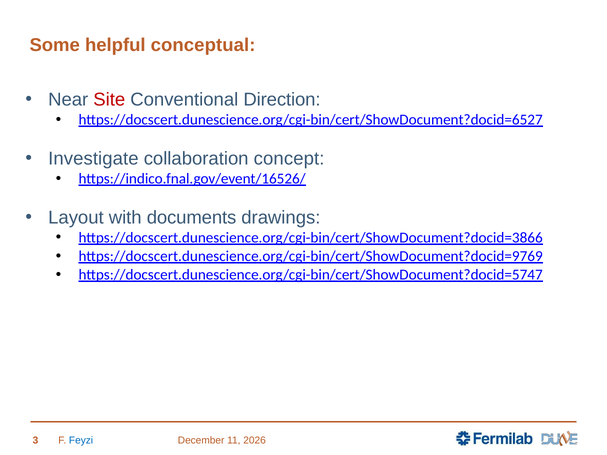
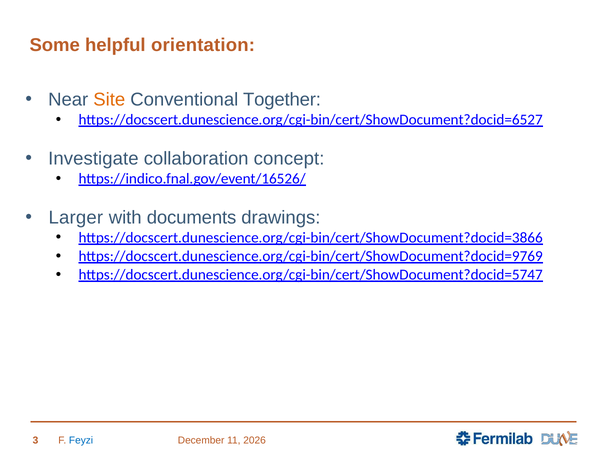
conceptual: conceptual -> orientation
Site colour: red -> orange
Direction: Direction -> Together
Layout: Layout -> Larger
